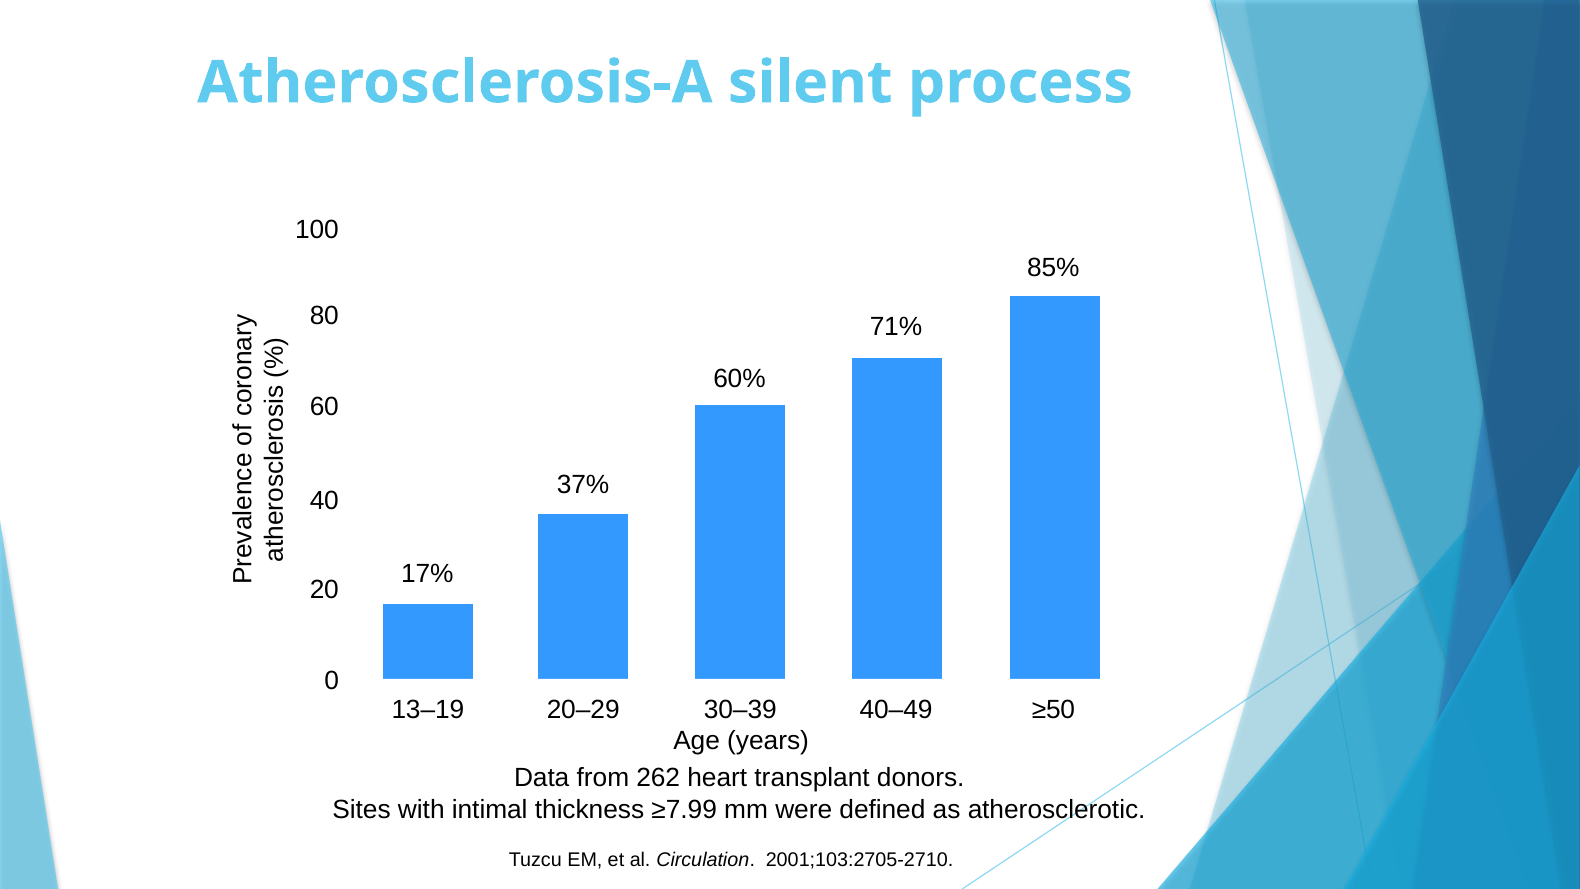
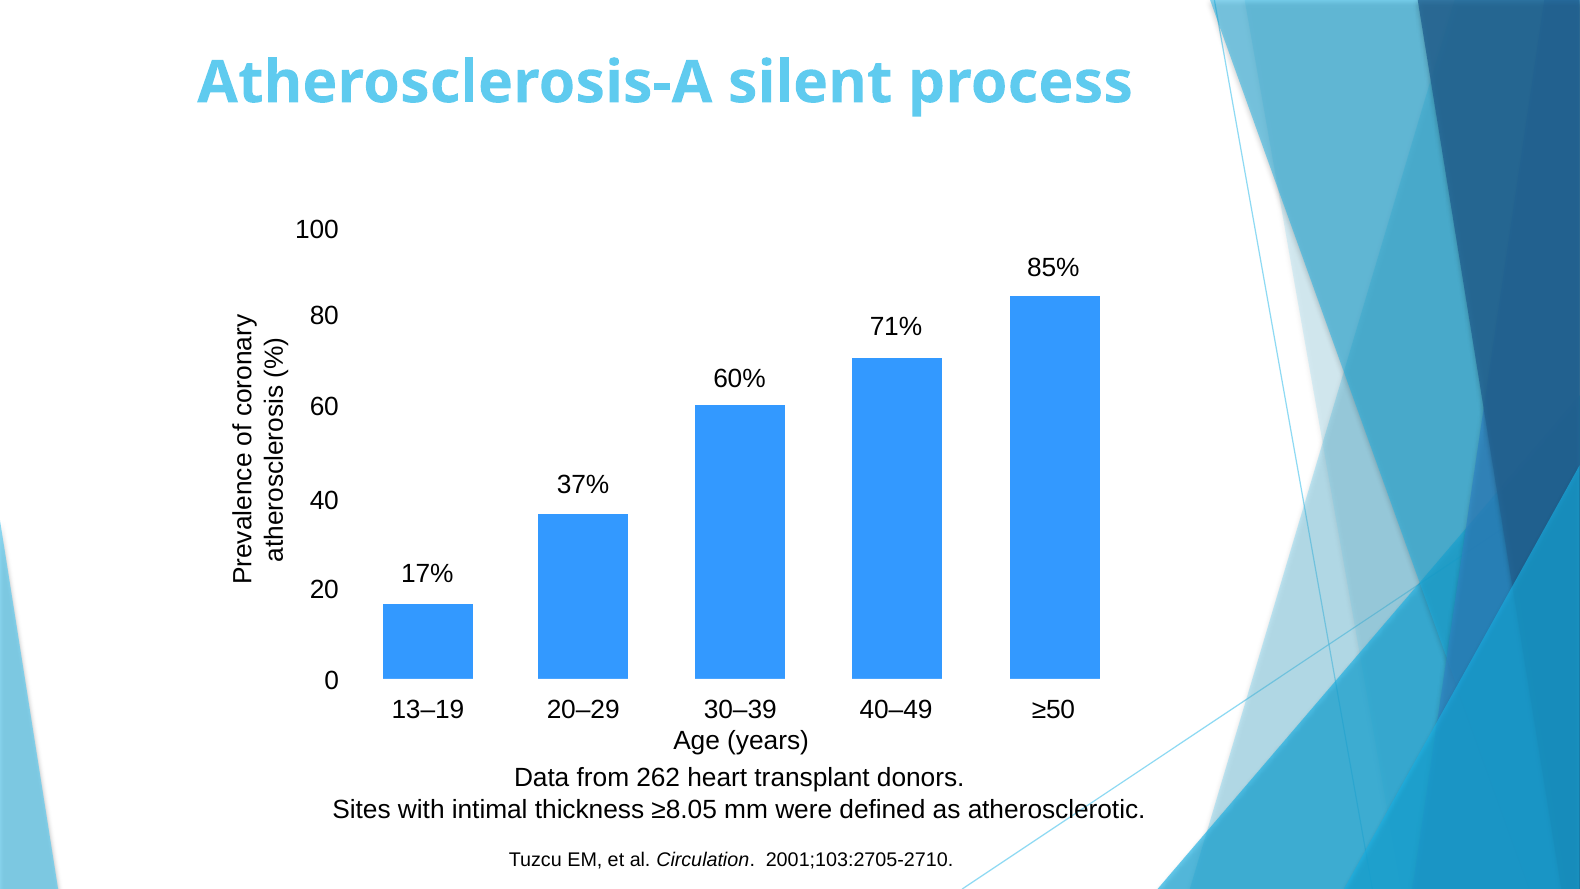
≥7.99: ≥7.99 -> ≥8.05
